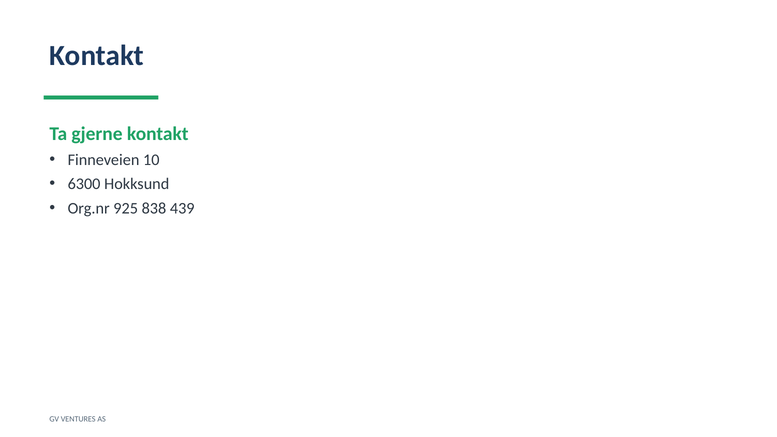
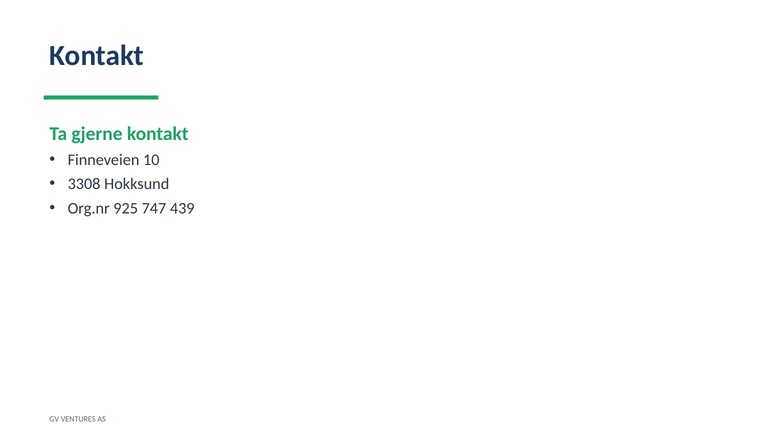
6300: 6300 -> 3308
838: 838 -> 747
